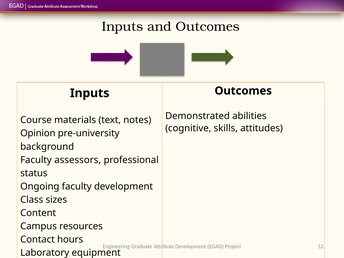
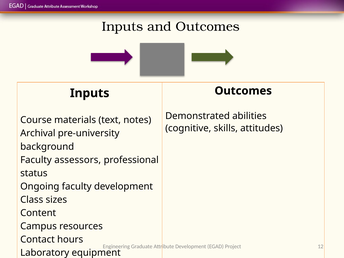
Opinion: Opinion -> Archival
